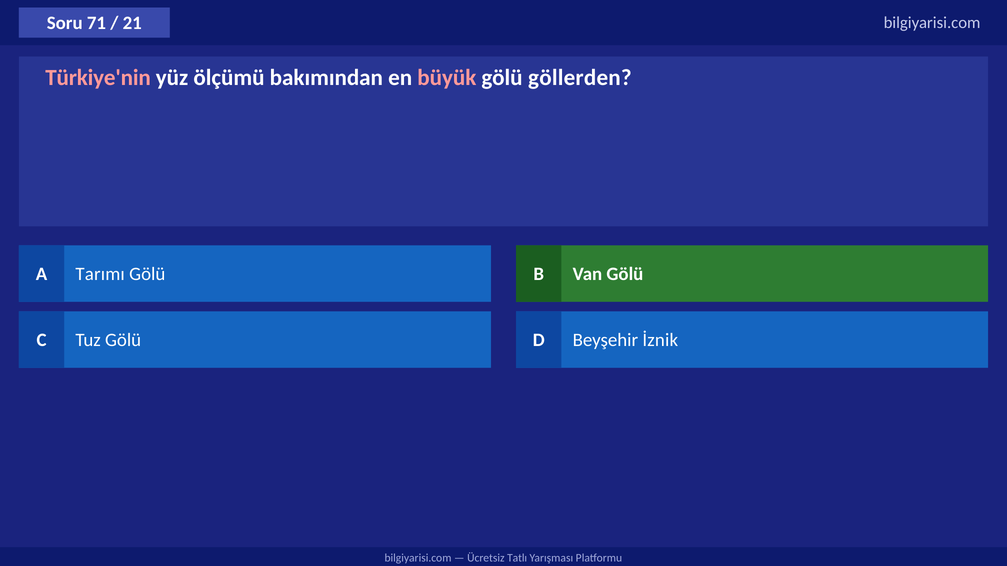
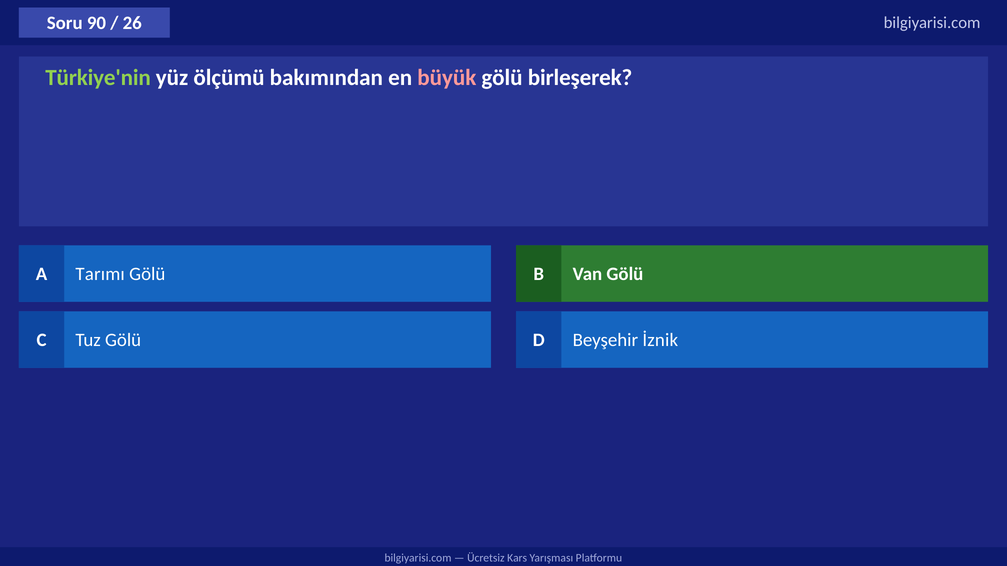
71: 71 -> 90
21: 21 -> 26
Türkiye'nin colour: pink -> light green
göllerden: göllerden -> birleşerek
Tatlı: Tatlı -> Kars
